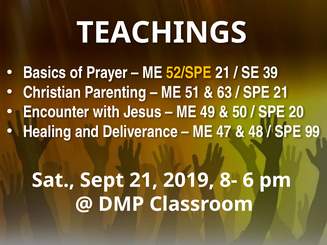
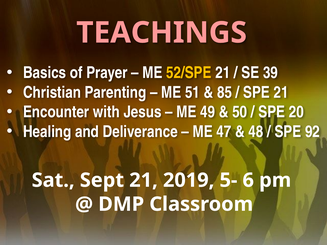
TEACHINGS colour: white -> pink
63: 63 -> 85
99: 99 -> 92
8-: 8- -> 5-
